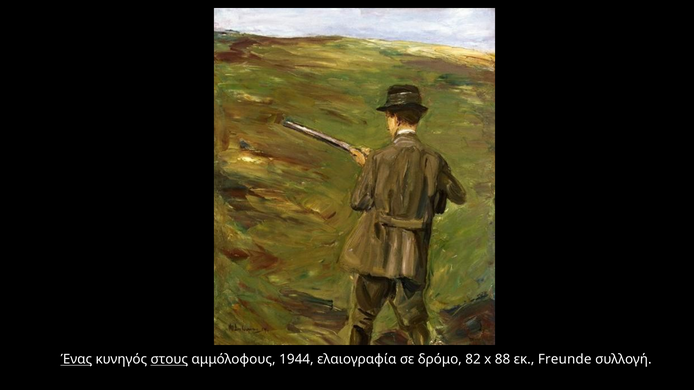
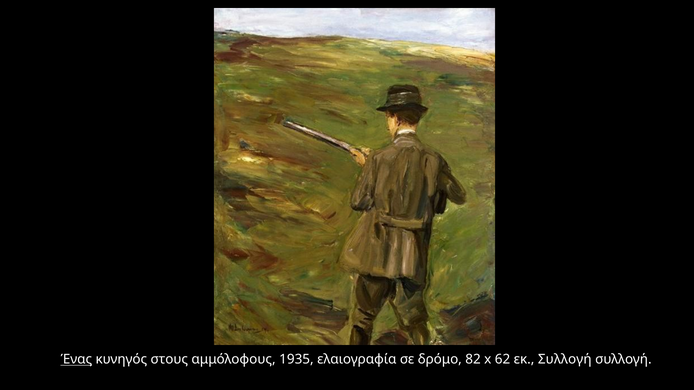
στους underline: present -> none
1944: 1944 -> 1935
88: 88 -> 62
εκ Freunde: Freunde -> Συλλογή
